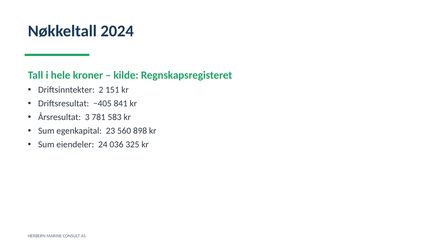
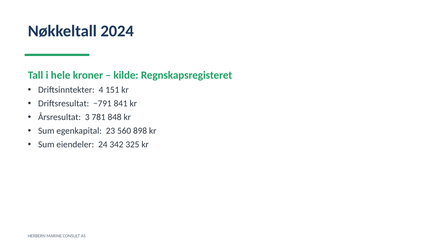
2: 2 -> 4
−405: −405 -> −791
583: 583 -> 848
036: 036 -> 342
